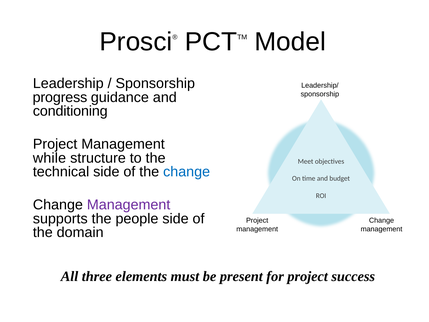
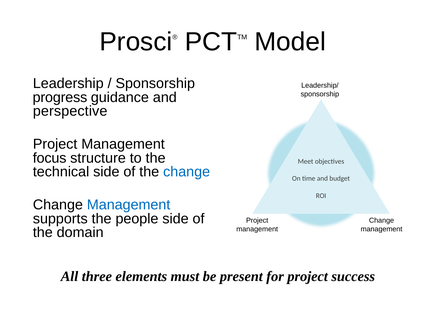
conditioning: conditioning -> perspective
while: while -> focus
Management at (129, 205) colour: purple -> blue
